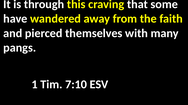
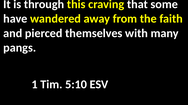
7:10: 7:10 -> 5:10
